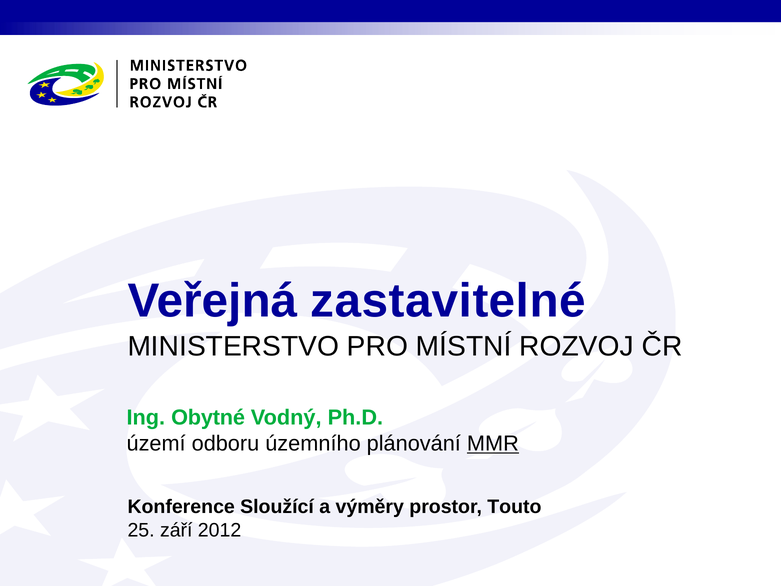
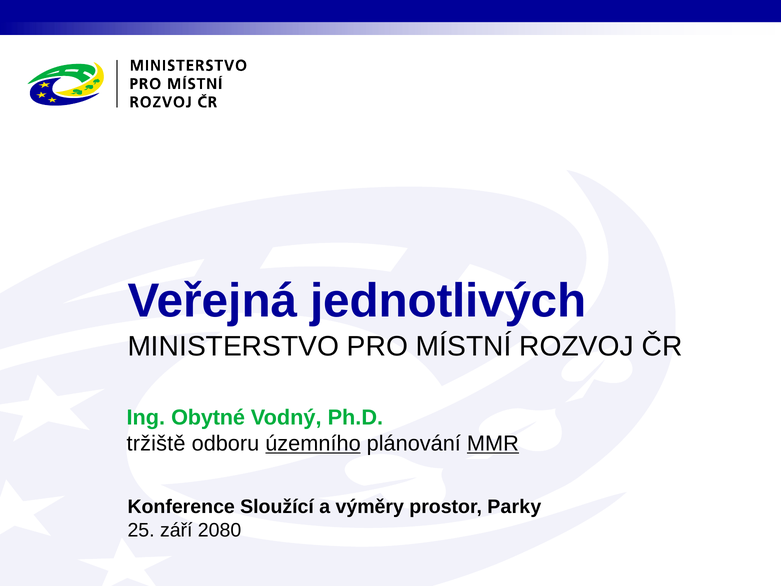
zastavitelné: zastavitelné -> jednotlivých
území: území -> tržiště
územního underline: none -> present
Touto: Touto -> Parky
2012: 2012 -> 2080
